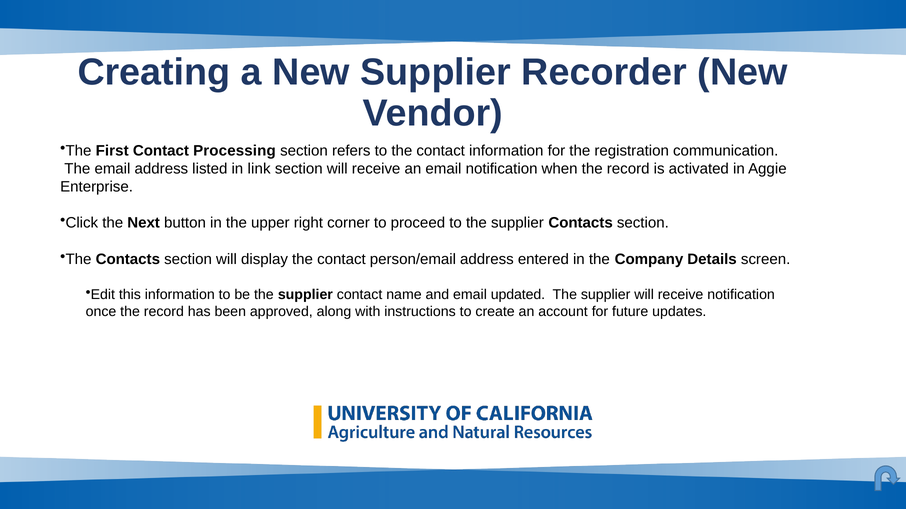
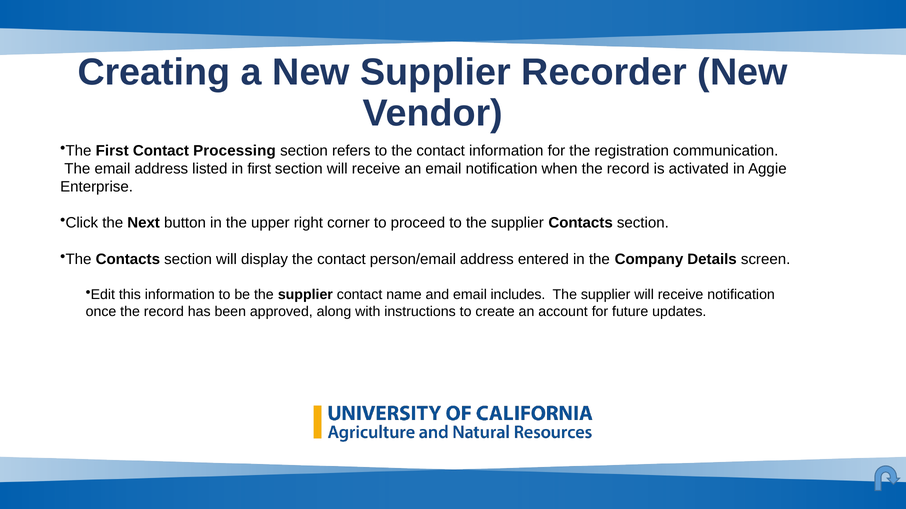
in link: link -> first
updated: updated -> includes
